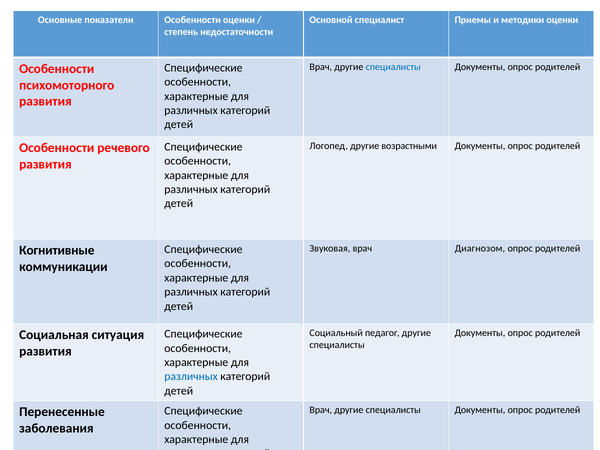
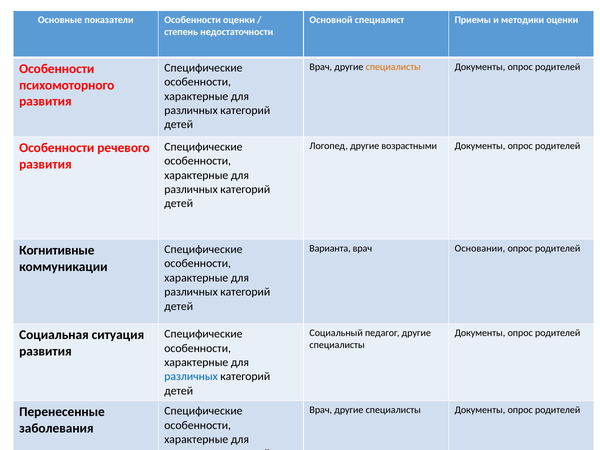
специалисты at (393, 67) colour: blue -> orange
Звуковая: Звуковая -> Варианта
Диагнозом: Диагнозом -> Основании
